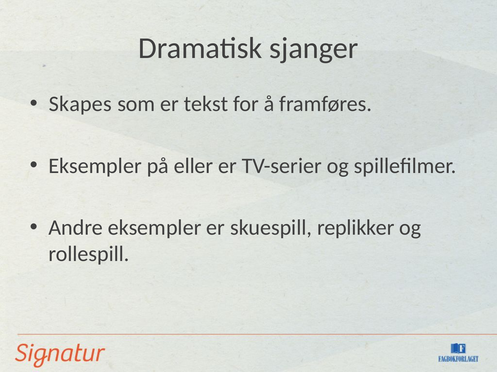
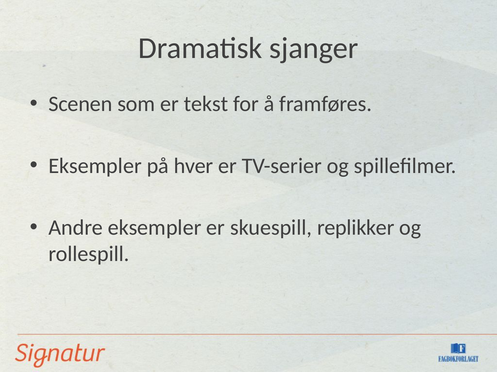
Skapes: Skapes -> Scenen
eller: eller -> hver
